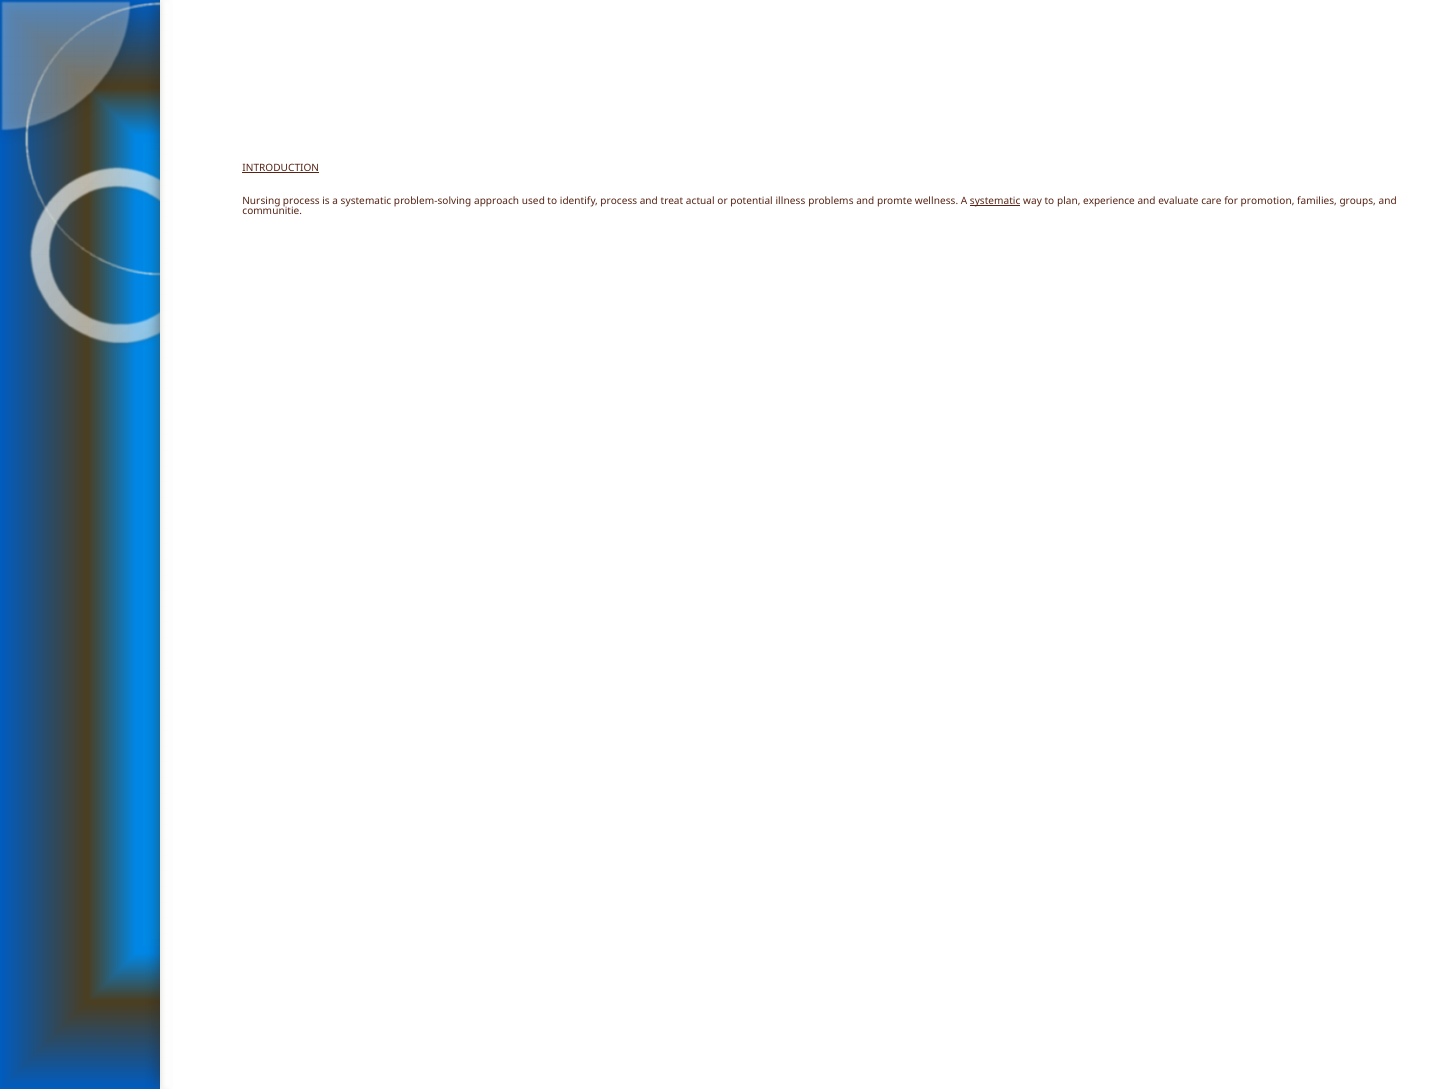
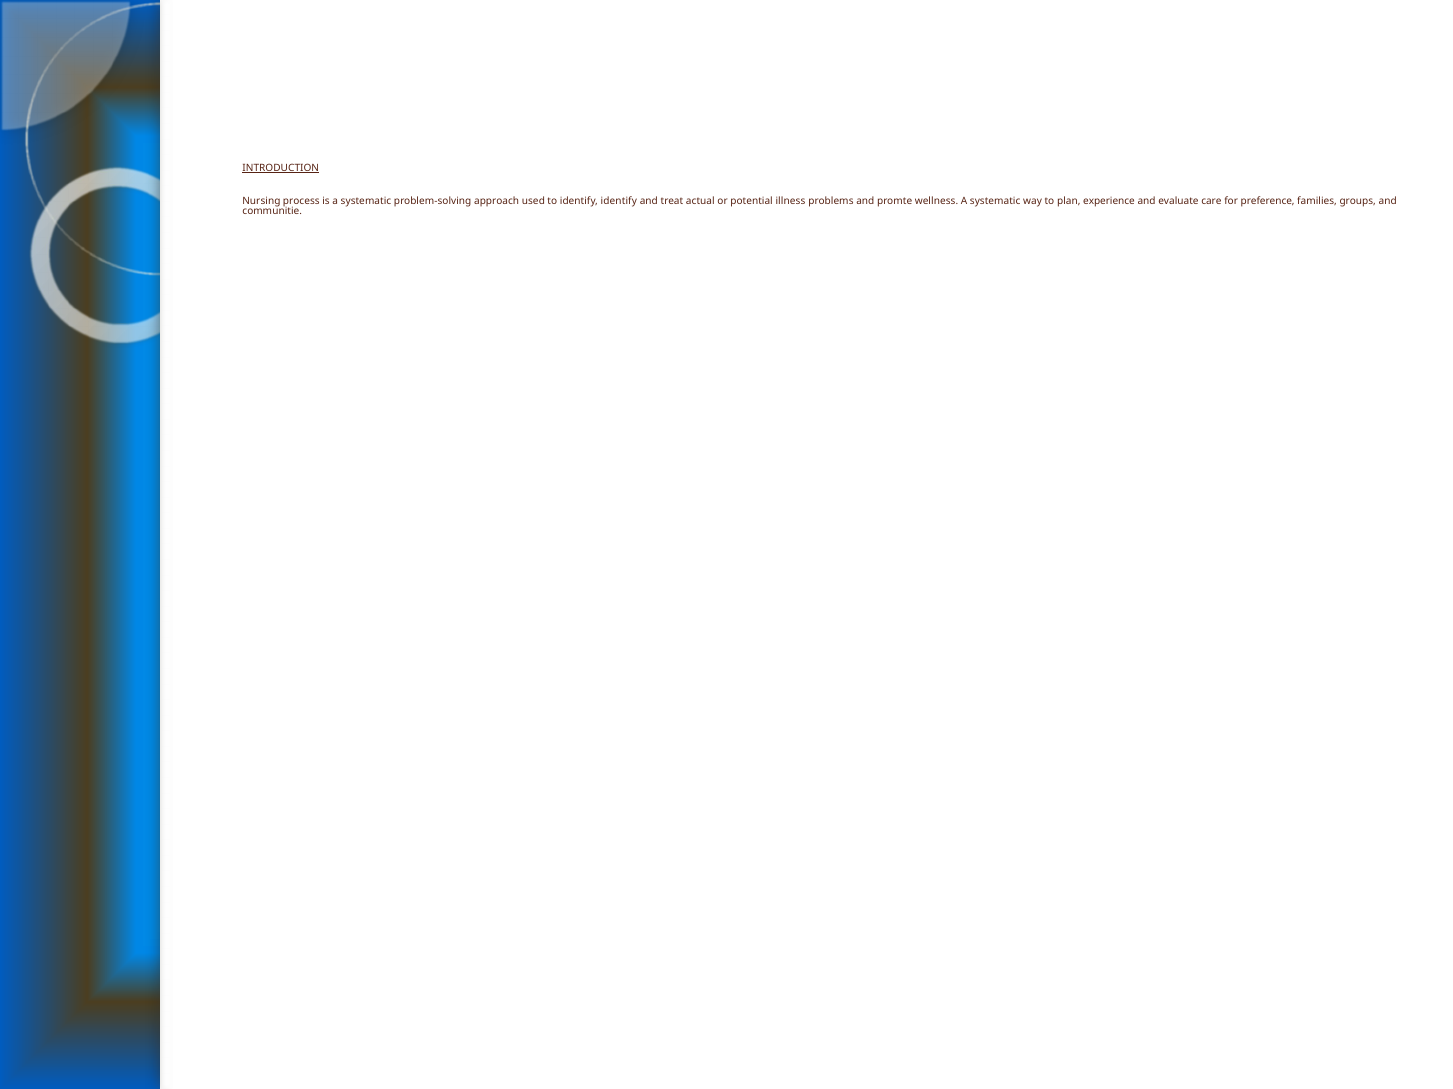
identify process: process -> identify
systematic at (995, 201) underline: present -> none
promotion: promotion -> preference
